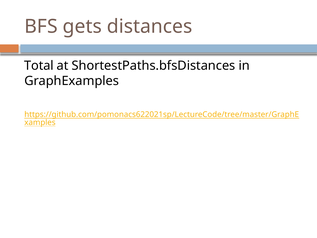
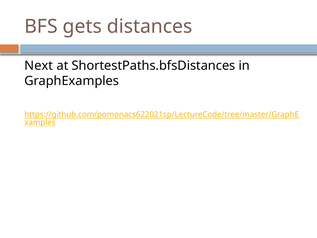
Total: Total -> Next
